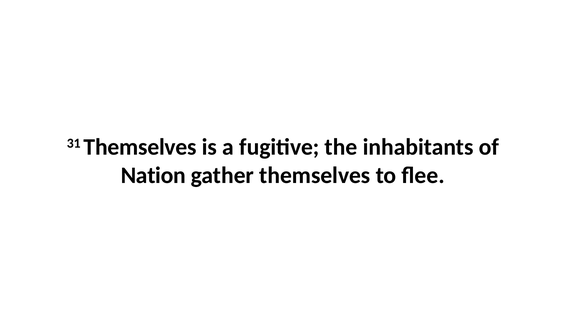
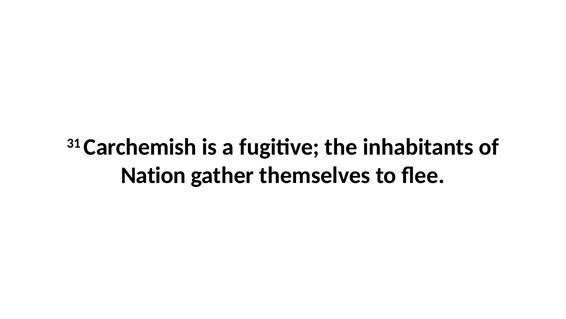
31 Themselves: Themselves -> Carchemish
